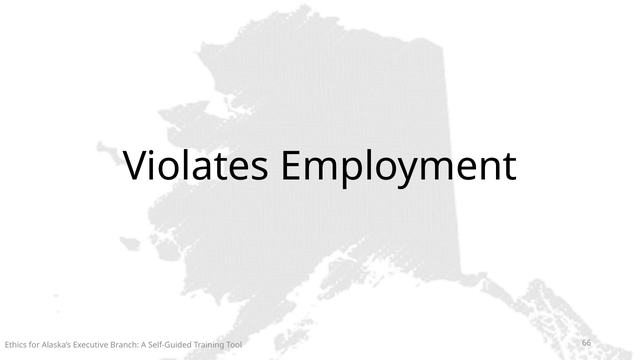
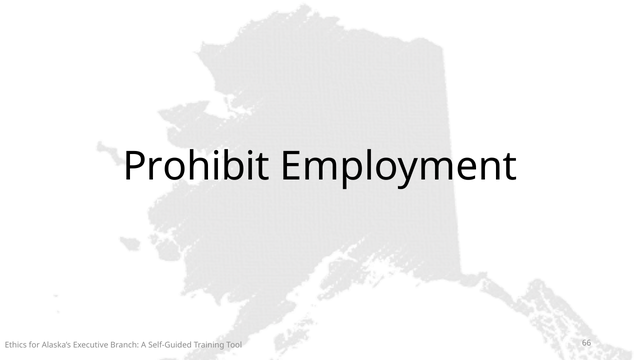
Violates: Violates -> Prohibit
